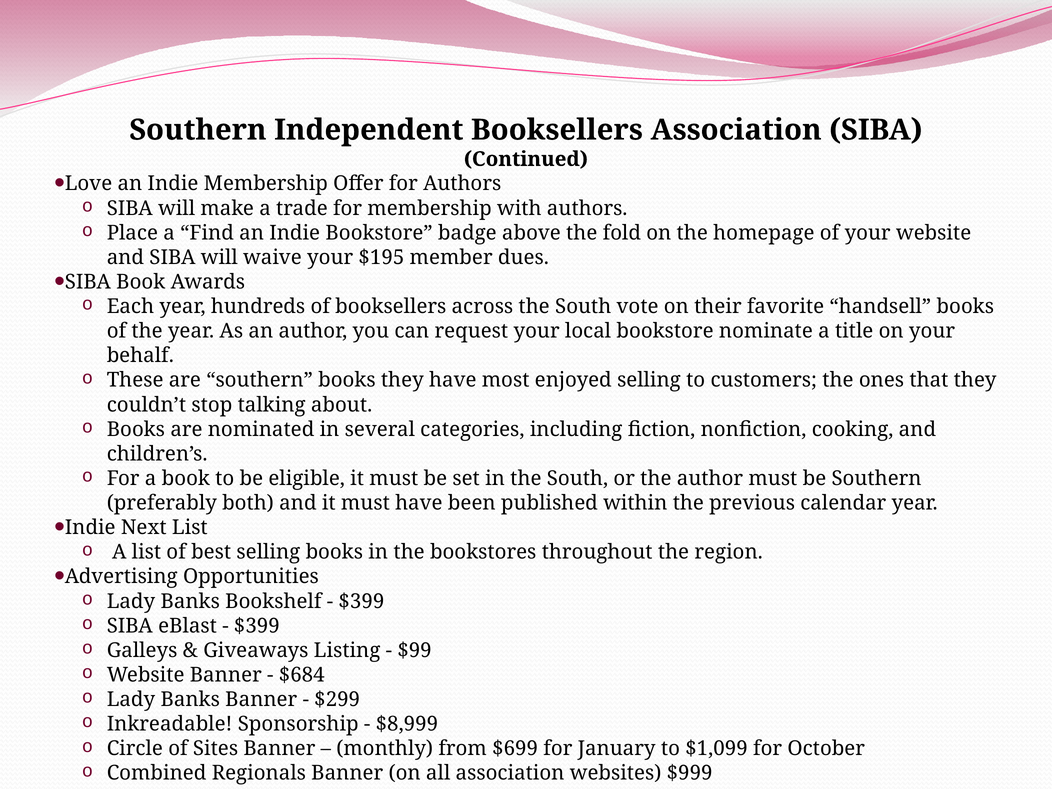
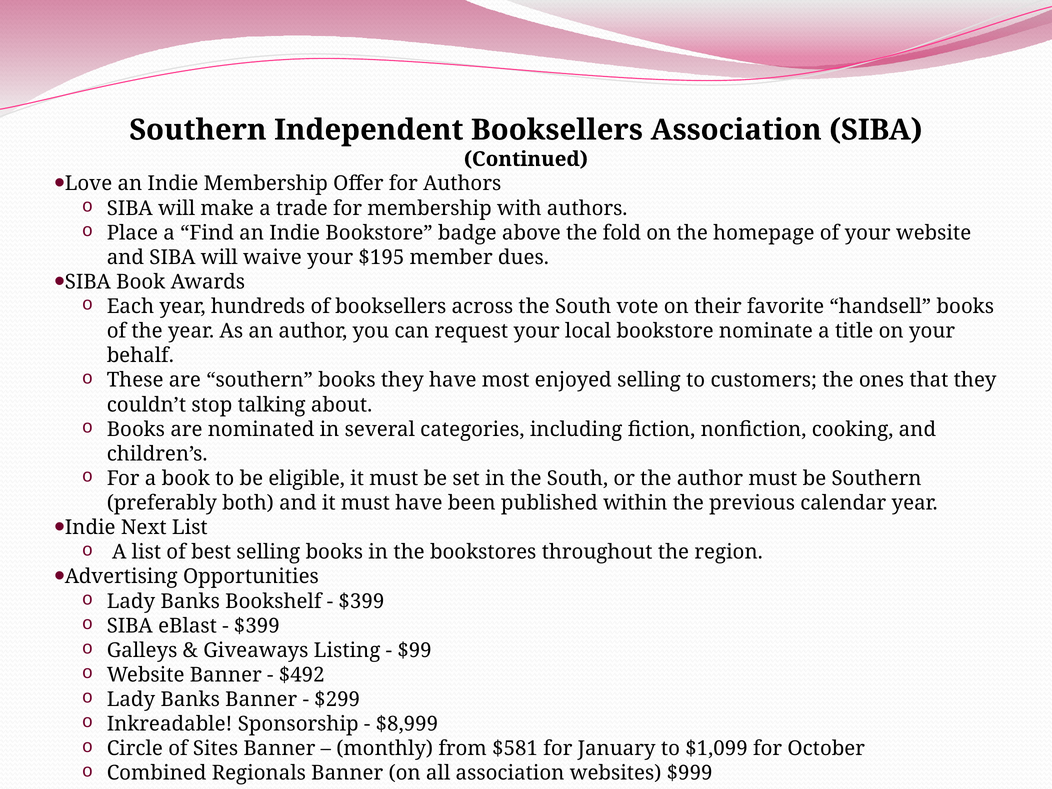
$684: $684 -> $492
$699: $699 -> $581
